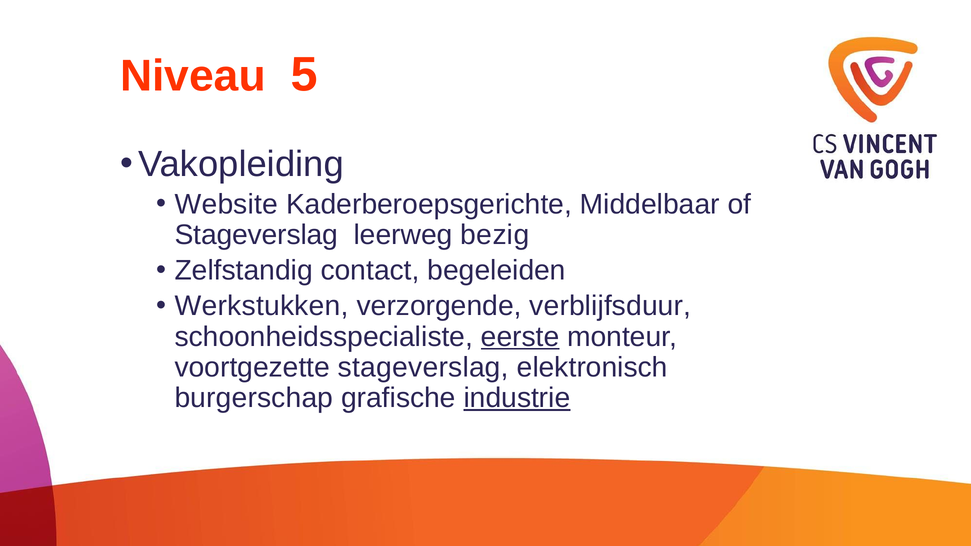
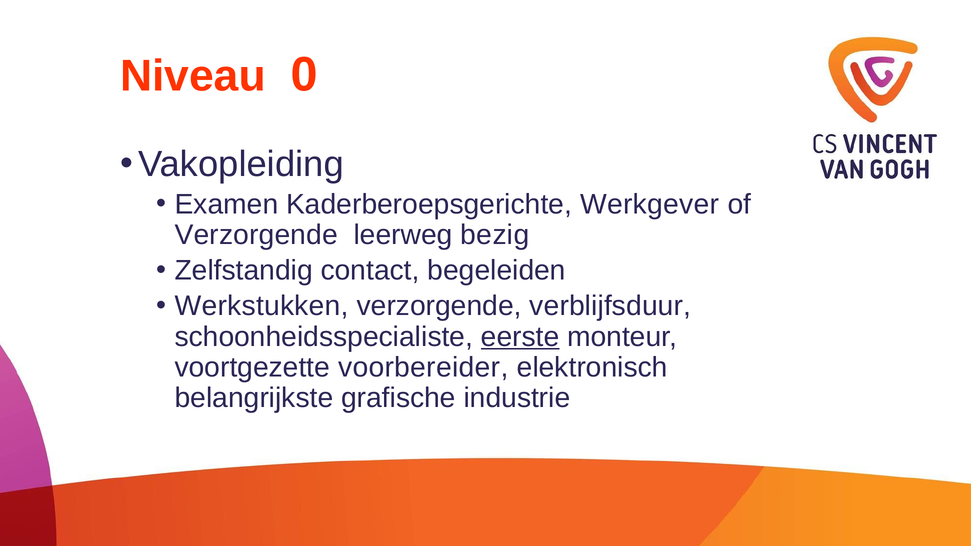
5: 5 -> 0
Website: Website -> Examen
Middelbaar: Middelbaar -> Werkgever
Stageverslag at (256, 235): Stageverslag -> Verzorgende
voortgezette stageverslag: stageverslag -> voorbereider
burgerschap: burgerschap -> belangrijkste
industrie underline: present -> none
